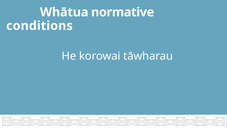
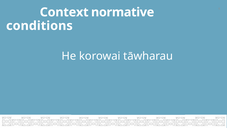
Whātua: Whātua -> Context
